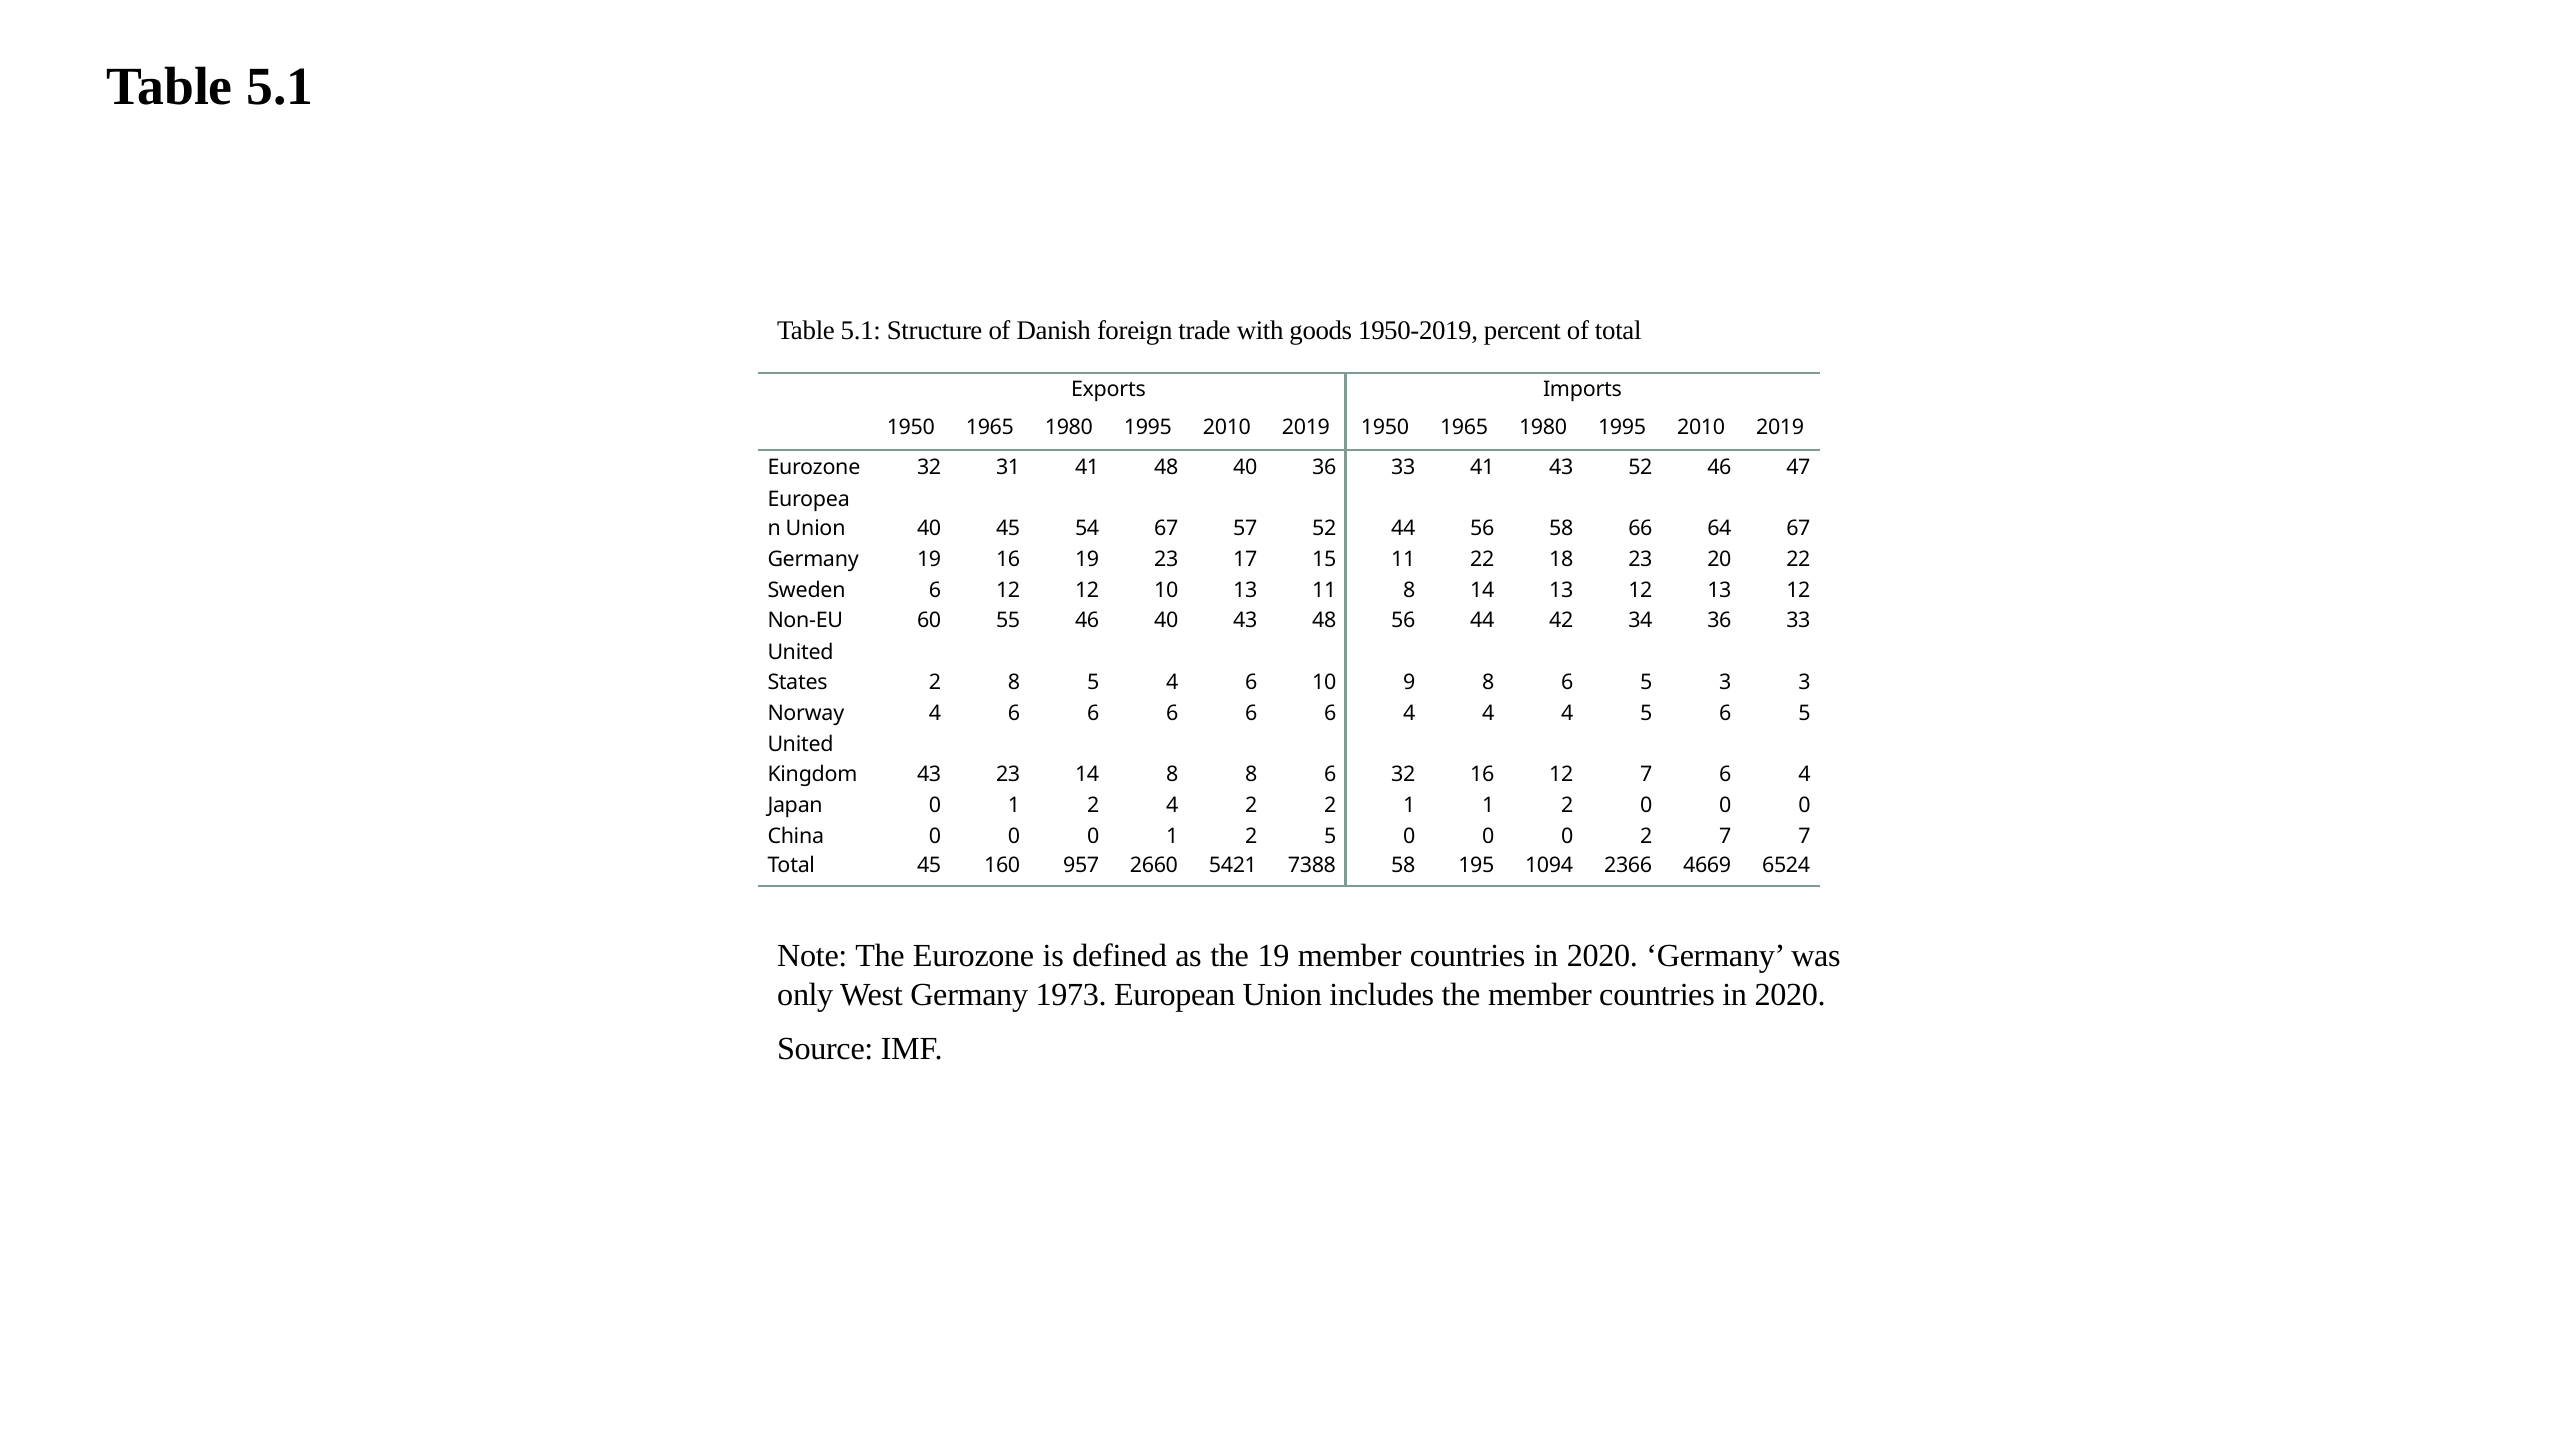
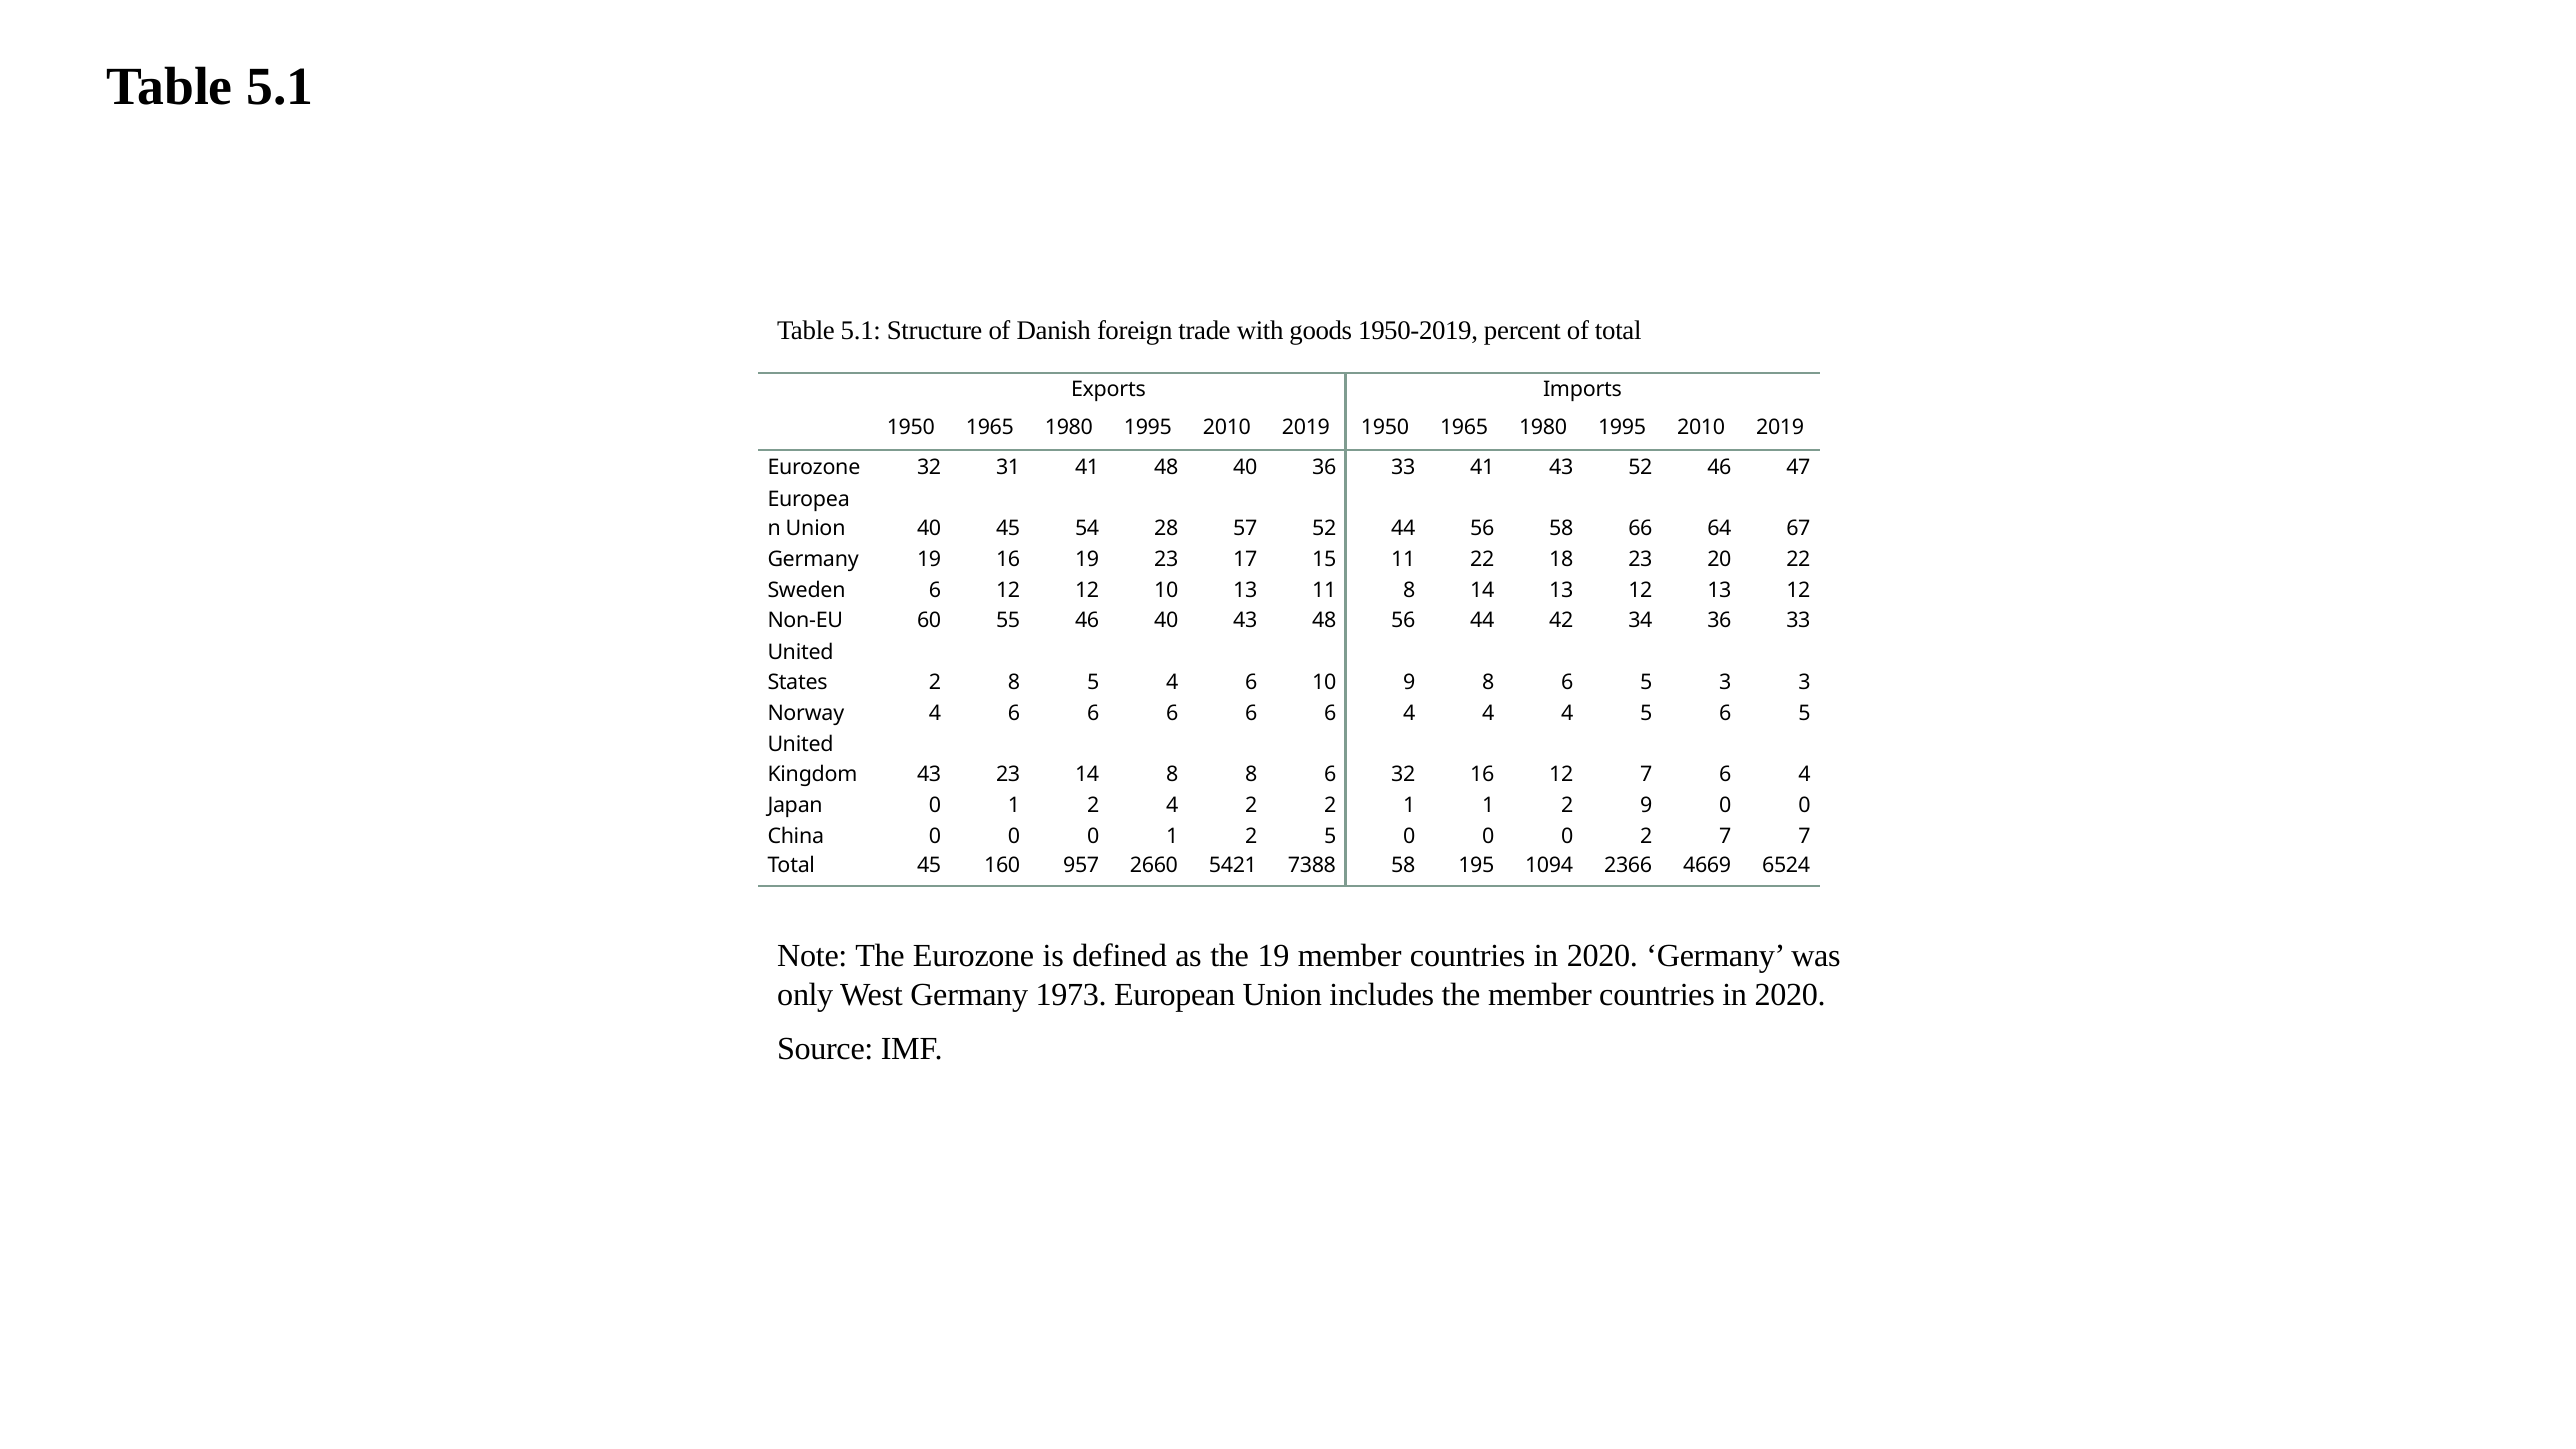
54 67: 67 -> 28
2 0: 0 -> 9
